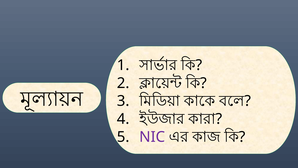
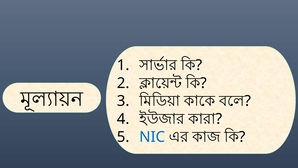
NIC colour: purple -> blue
